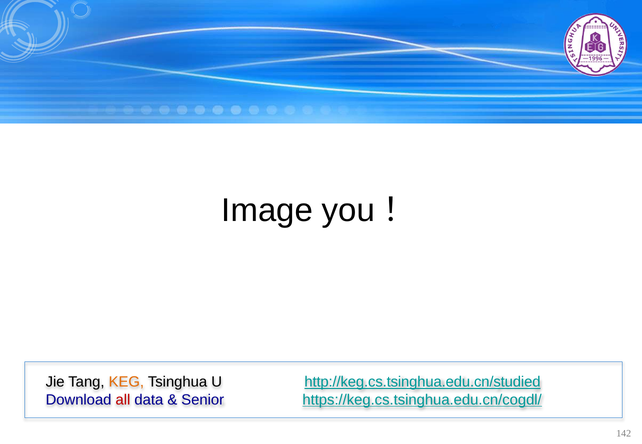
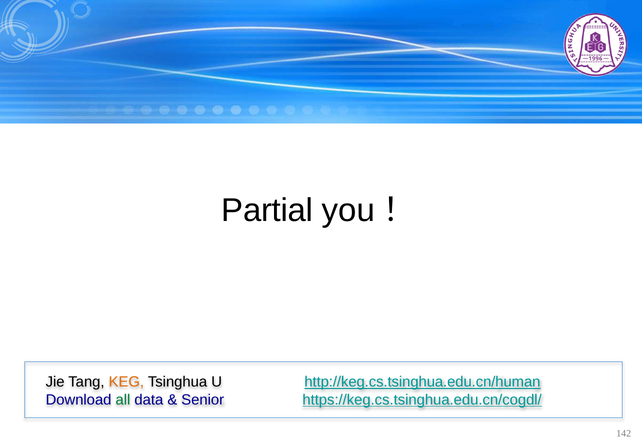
Image: Image -> Partial
http://keg.cs.tsinghua.edu.cn/studied: http://keg.cs.tsinghua.edu.cn/studied -> http://keg.cs.tsinghua.edu.cn/human
all colour: red -> green
